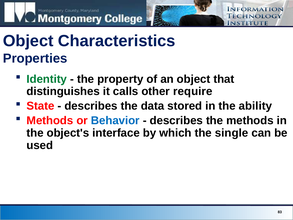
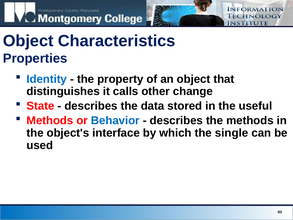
Identity colour: green -> blue
require: require -> change
ability: ability -> useful
